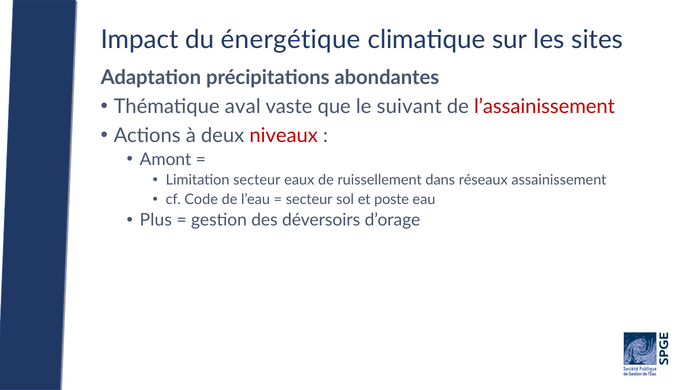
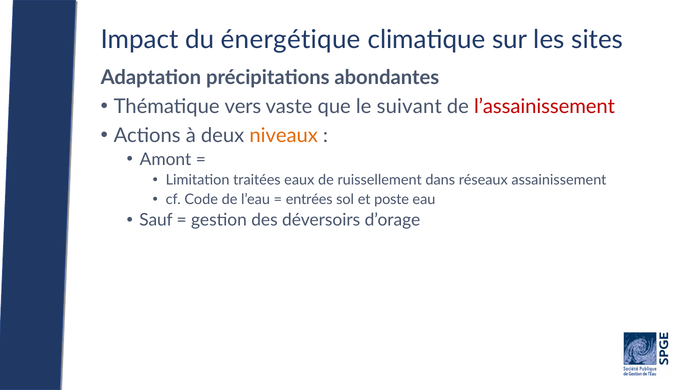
aval: aval -> vers
niveaux colour: red -> orange
Limitation secteur: secteur -> traitées
secteur at (309, 200): secteur -> entrées
Plus: Plus -> Sauf
